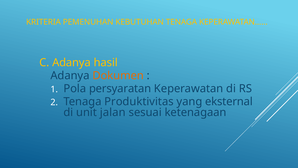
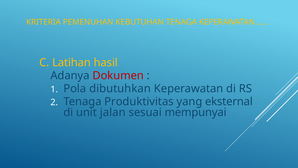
C Adanya: Adanya -> Latihan
Dokumen colour: orange -> red
persyaratan: persyaratan -> dibutuhkan
ketenagaan: ketenagaan -> mempunyai
